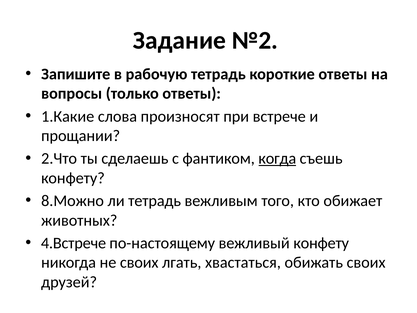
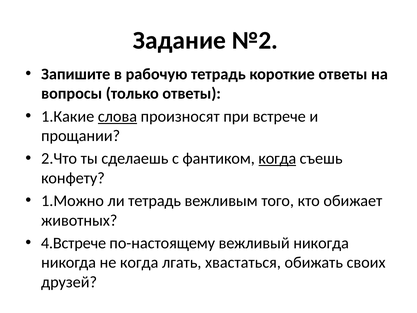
слова underline: none -> present
8.Можно: 8.Можно -> 1.Можно
вежливый конфету: конфету -> никогда
не своих: своих -> когда
